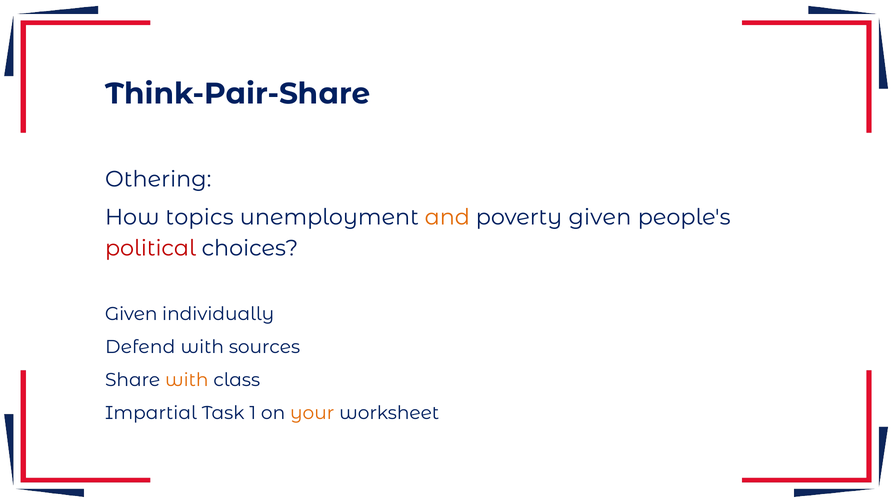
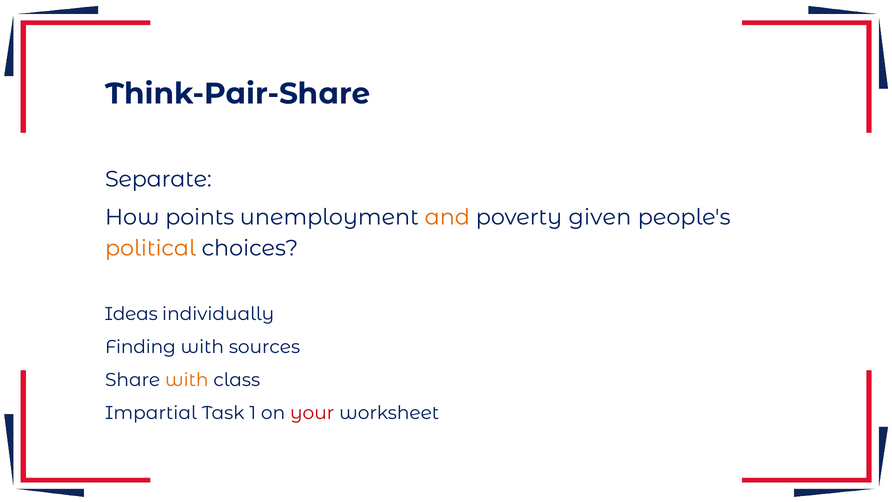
Othering: Othering -> Separate
topics: topics -> points
political colour: red -> orange
Given at (131, 314): Given -> Ideas
Defend: Defend -> Finding
your colour: orange -> red
